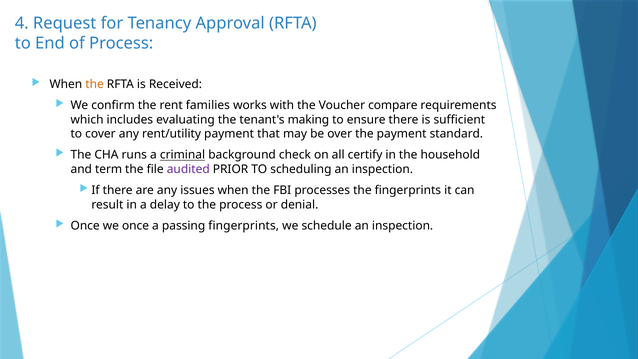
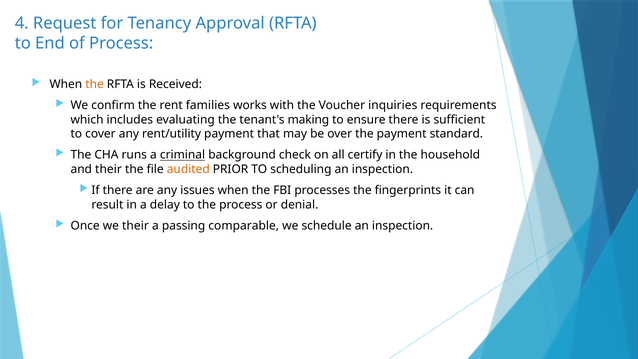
compare: compare -> inquiries
and term: term -> their
audited colour: purple -> orange
we once: once -> their
passing fingerprints: fingerprints -> comparable
